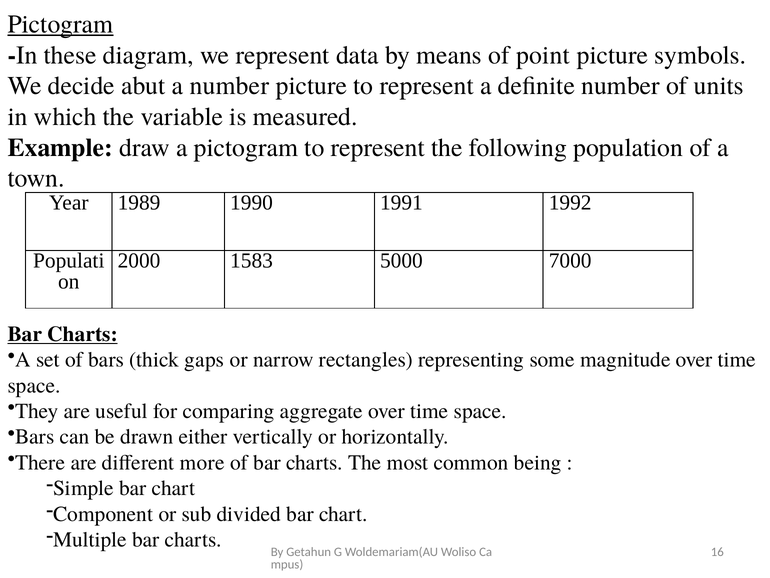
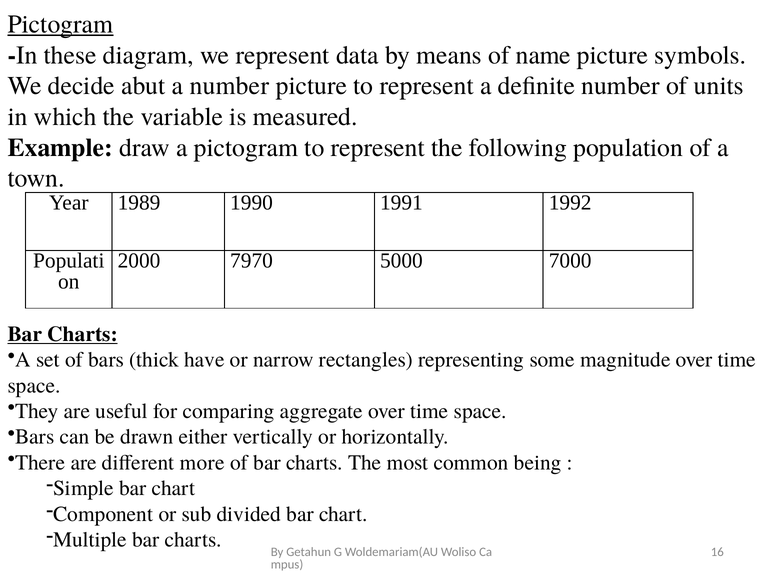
point: point -> name
1583: 1583 -> 7970
gaps: gaps -> have
